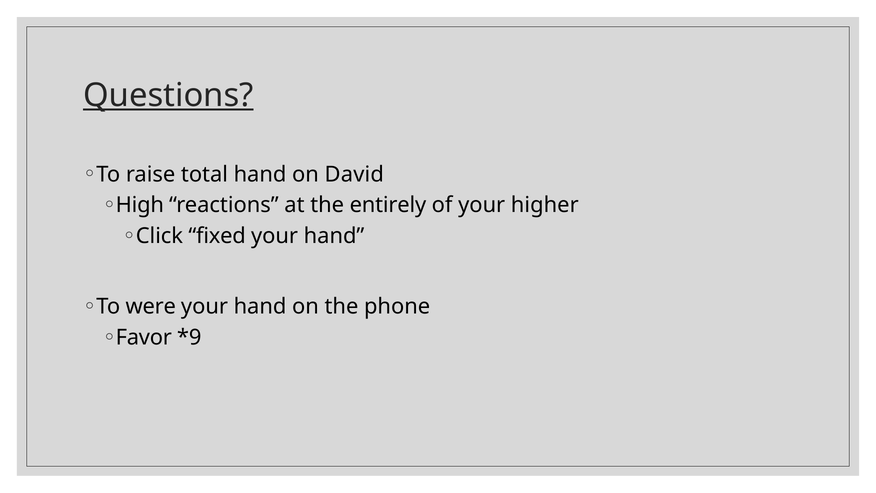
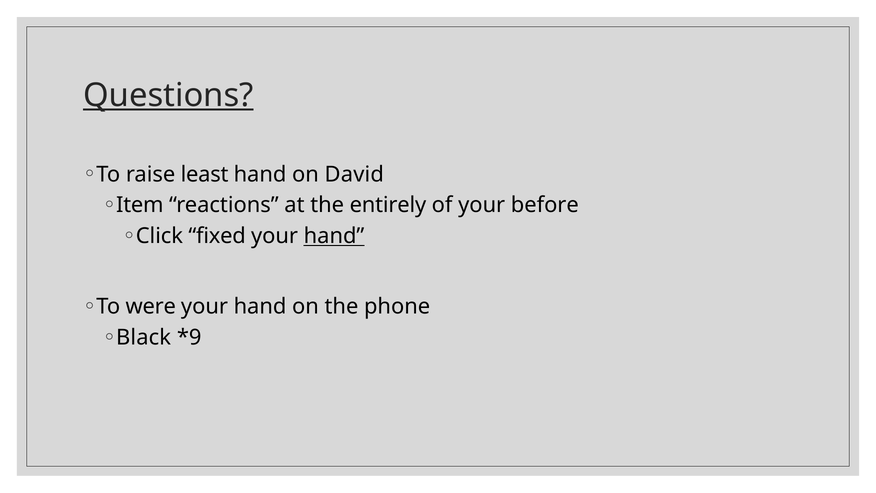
total: total -> least
High: High -> Item
higher: higher -> before
hand at (334, 236) underline: none -> present
Favor: Favor -> Black
